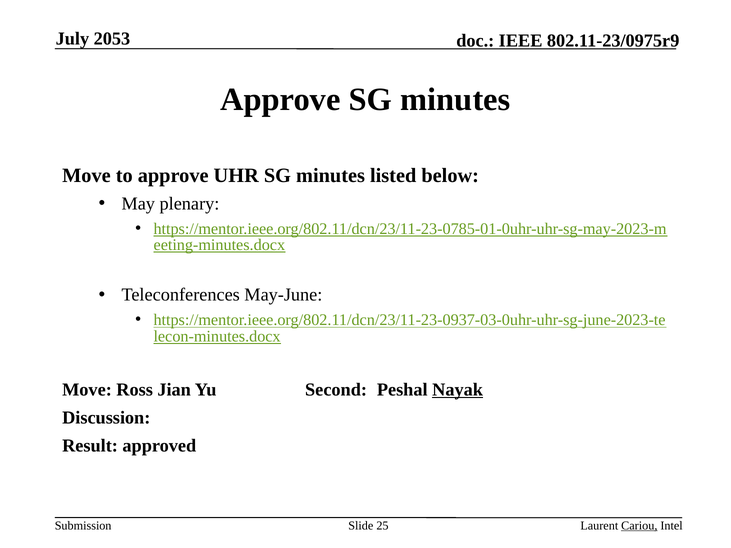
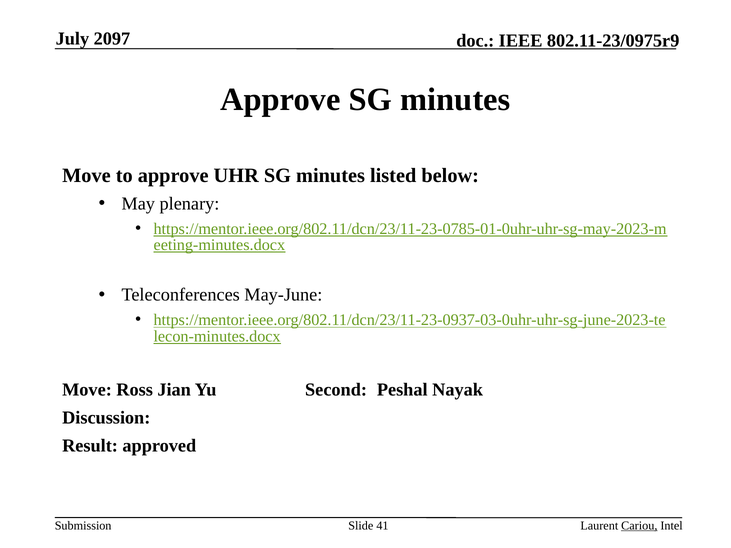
2053: 2053 -> 2097
Nayak underline: present -> none
25: 25 -> 41
